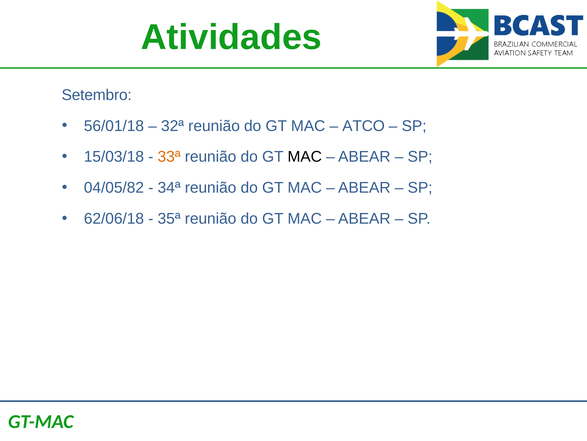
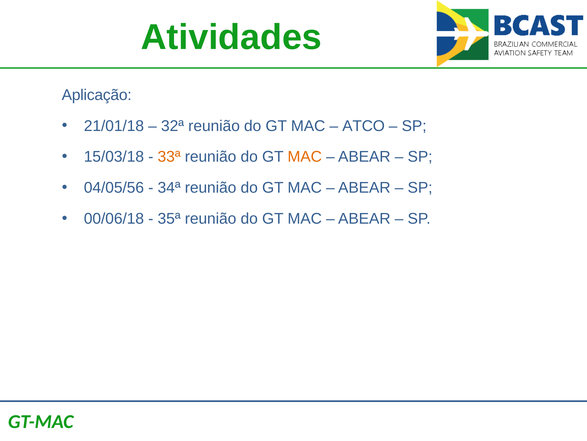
Setembro: Setembro -> Aplicação
56/01/18: 56/01/18 -> 21/01/18
MAC at (305, 157) colour: black -> orange
04/05/82: 04/05/82 -> 04/05/56
62/06/18: 62/06/18 -> 00/06/18
